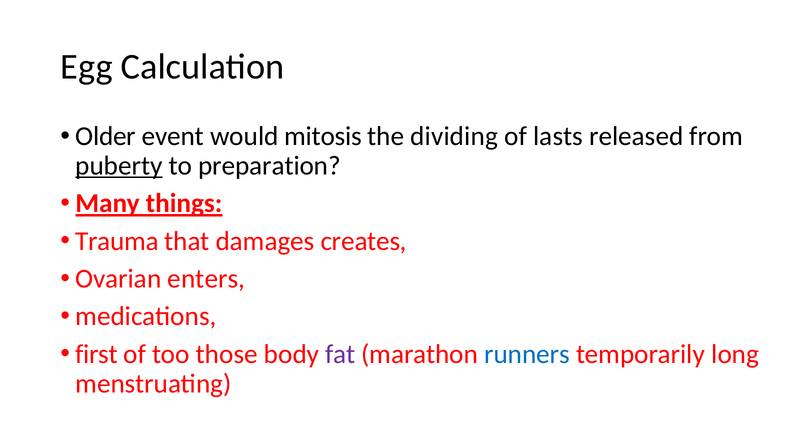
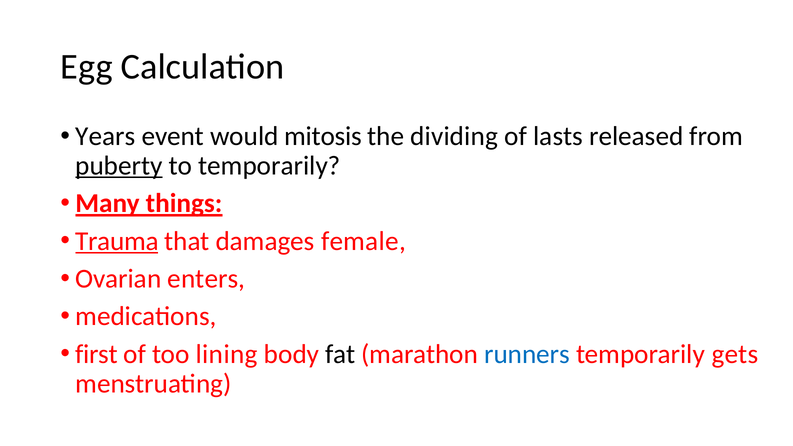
Older: Older -> Years
to preparation: preparation -> temporarily
Trauma underline: none -> present
creates: creates -> female
those: those -> lining
fat colour: purple -> black
long: long -> gets
